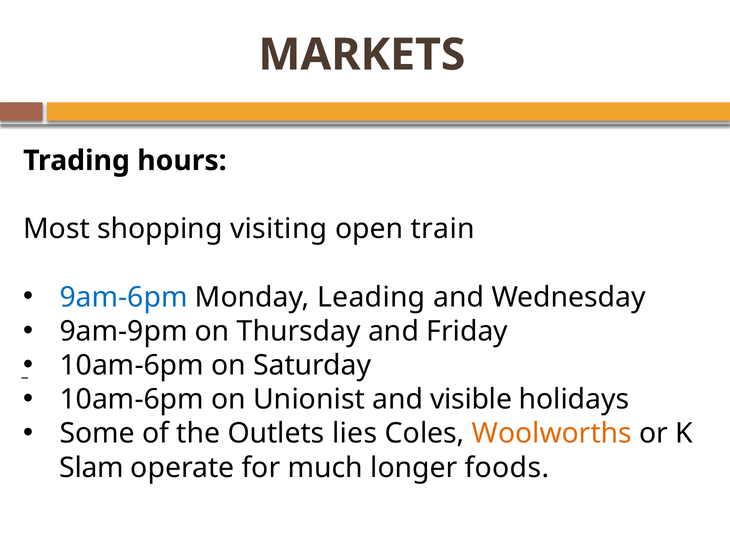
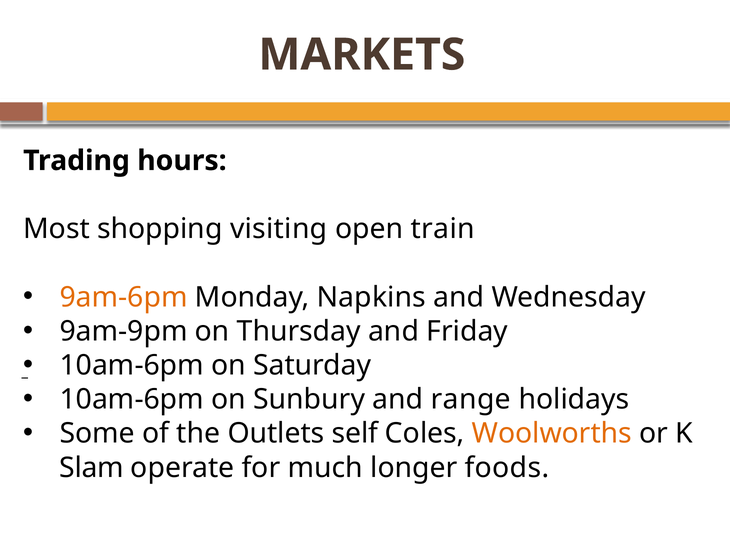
9am-6pm colour: blue -> orange
Leading: Leading -> Napkins
Unionist: Unionist -> Sunbury
visible: visible -> range
lies: lies -> self
